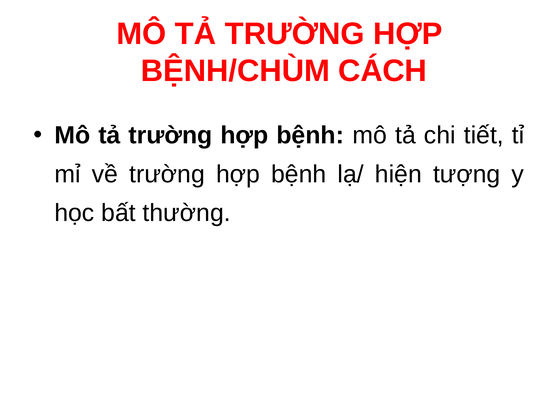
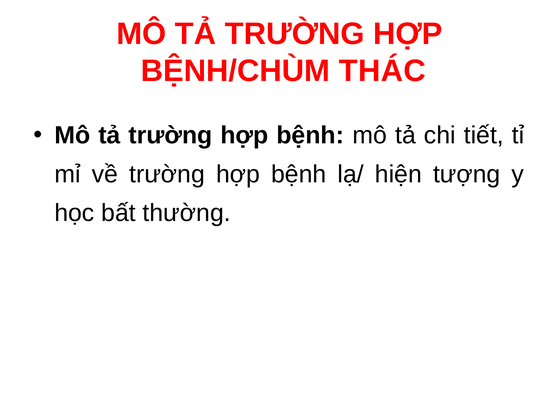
CÁCH: CÁCH -> THÁC
